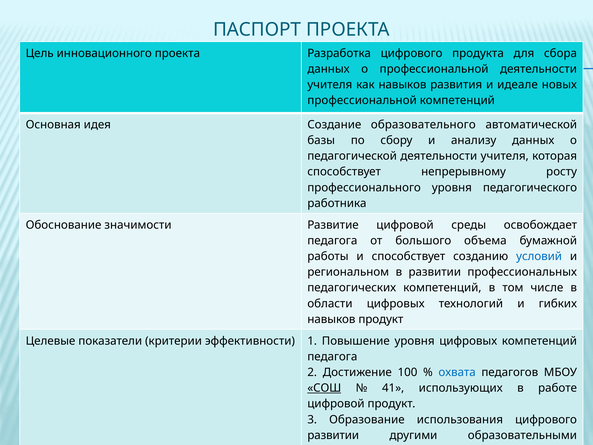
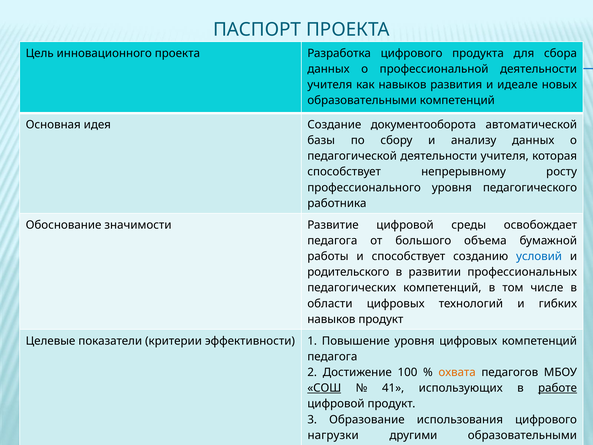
профессиональной at (362, 100): профессиональной -> образовательными
образовательного: образовательного -> документооборота
региональном: региональном -> родительского
охвата colour: blue -> orange
работе underline: none -> present
развитии at (333, 435): развитии -> нагрузки
